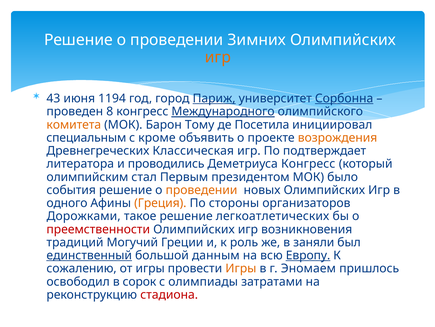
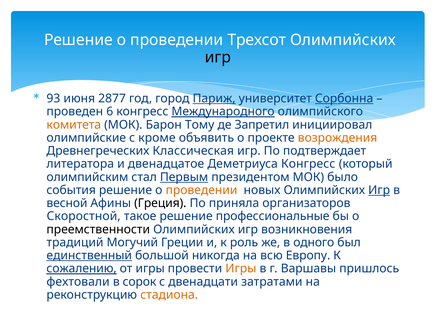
Зимних: Зимних -> Трехсот
игр at (218, 57) colour: orange -> black
43: 43 -> 93
1194: 1194 -> 2877
8: 8 -> 6
Посетила: Посетила -> Запретил
специальным: специальным -> олимпийские
проводились: проводились -> двенадцатое
Первым underline: none -> present
Игр at (379, 190) underline: none -> present
одного: одного -> весной
Греция colour: orange -> black
стороны: стороны -> приняла
Дорожками: Дорожками -> Скоростной
легкоатлетических: легкоатлетических -> профессиональные
преемственности colour: red -> black
заняли: заняли -> одного
данным: данным -> никогда
Европу underline: present -> none
сожалению underline: none -> present
Эномаем: Эномаем -> Варшавы
освободил: освободил -> фехтовали
олимпиады: олимпиады -> двенадцати
стадиона colour: red -> orange
